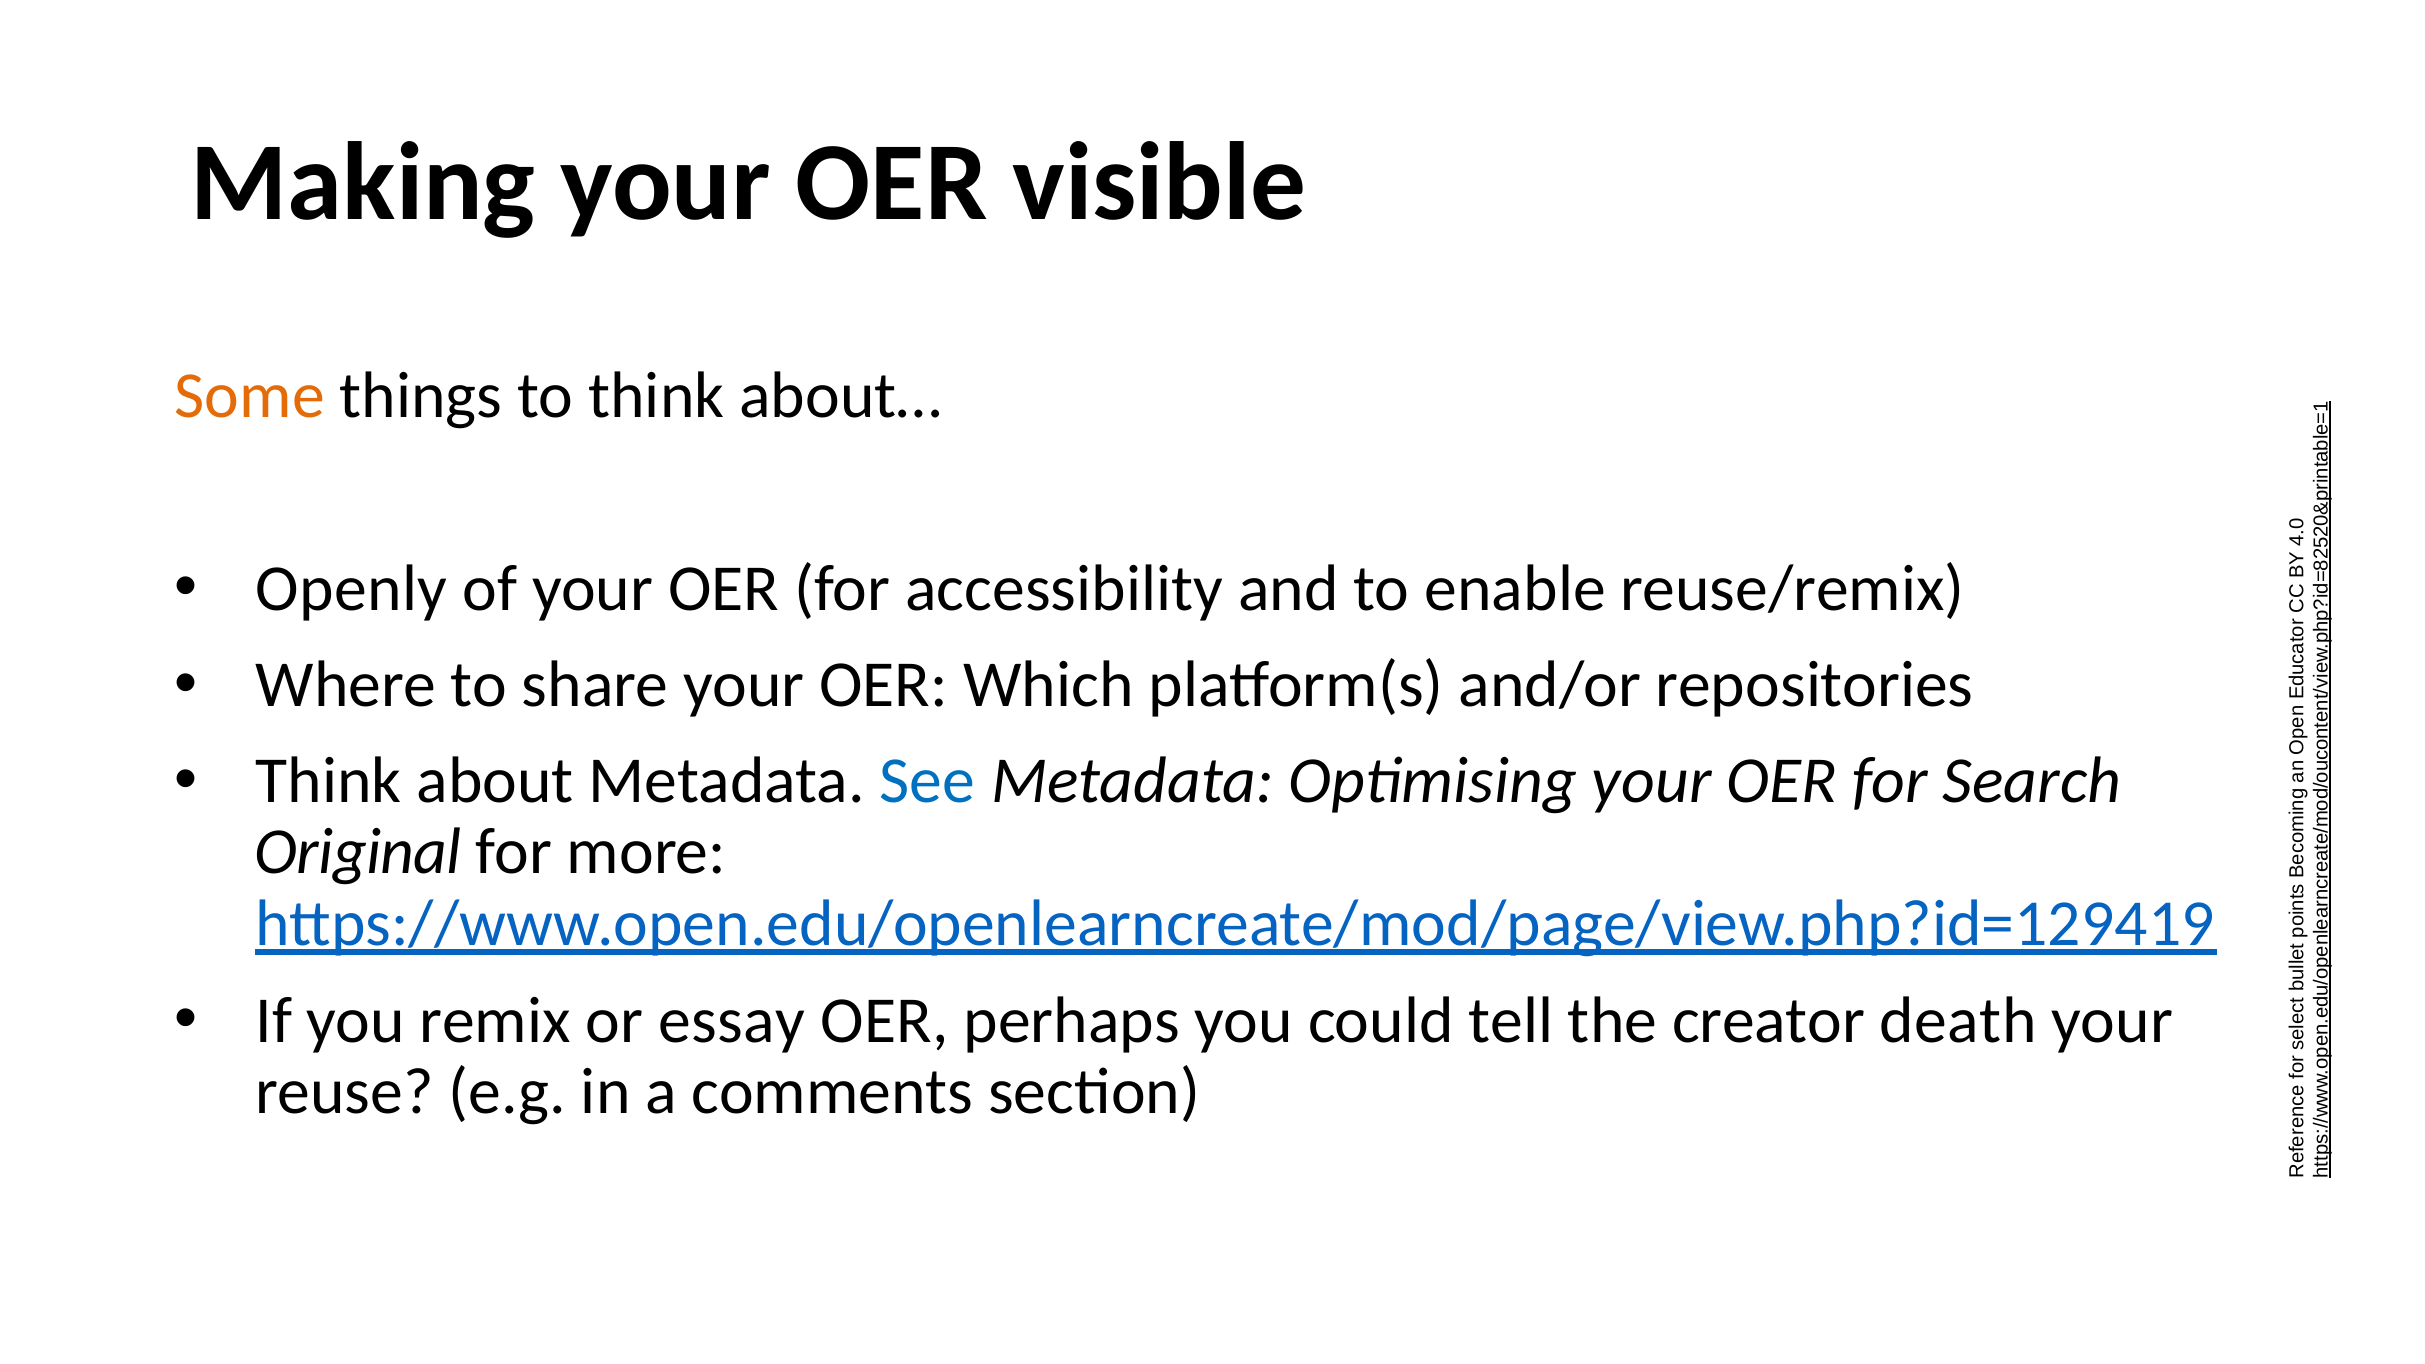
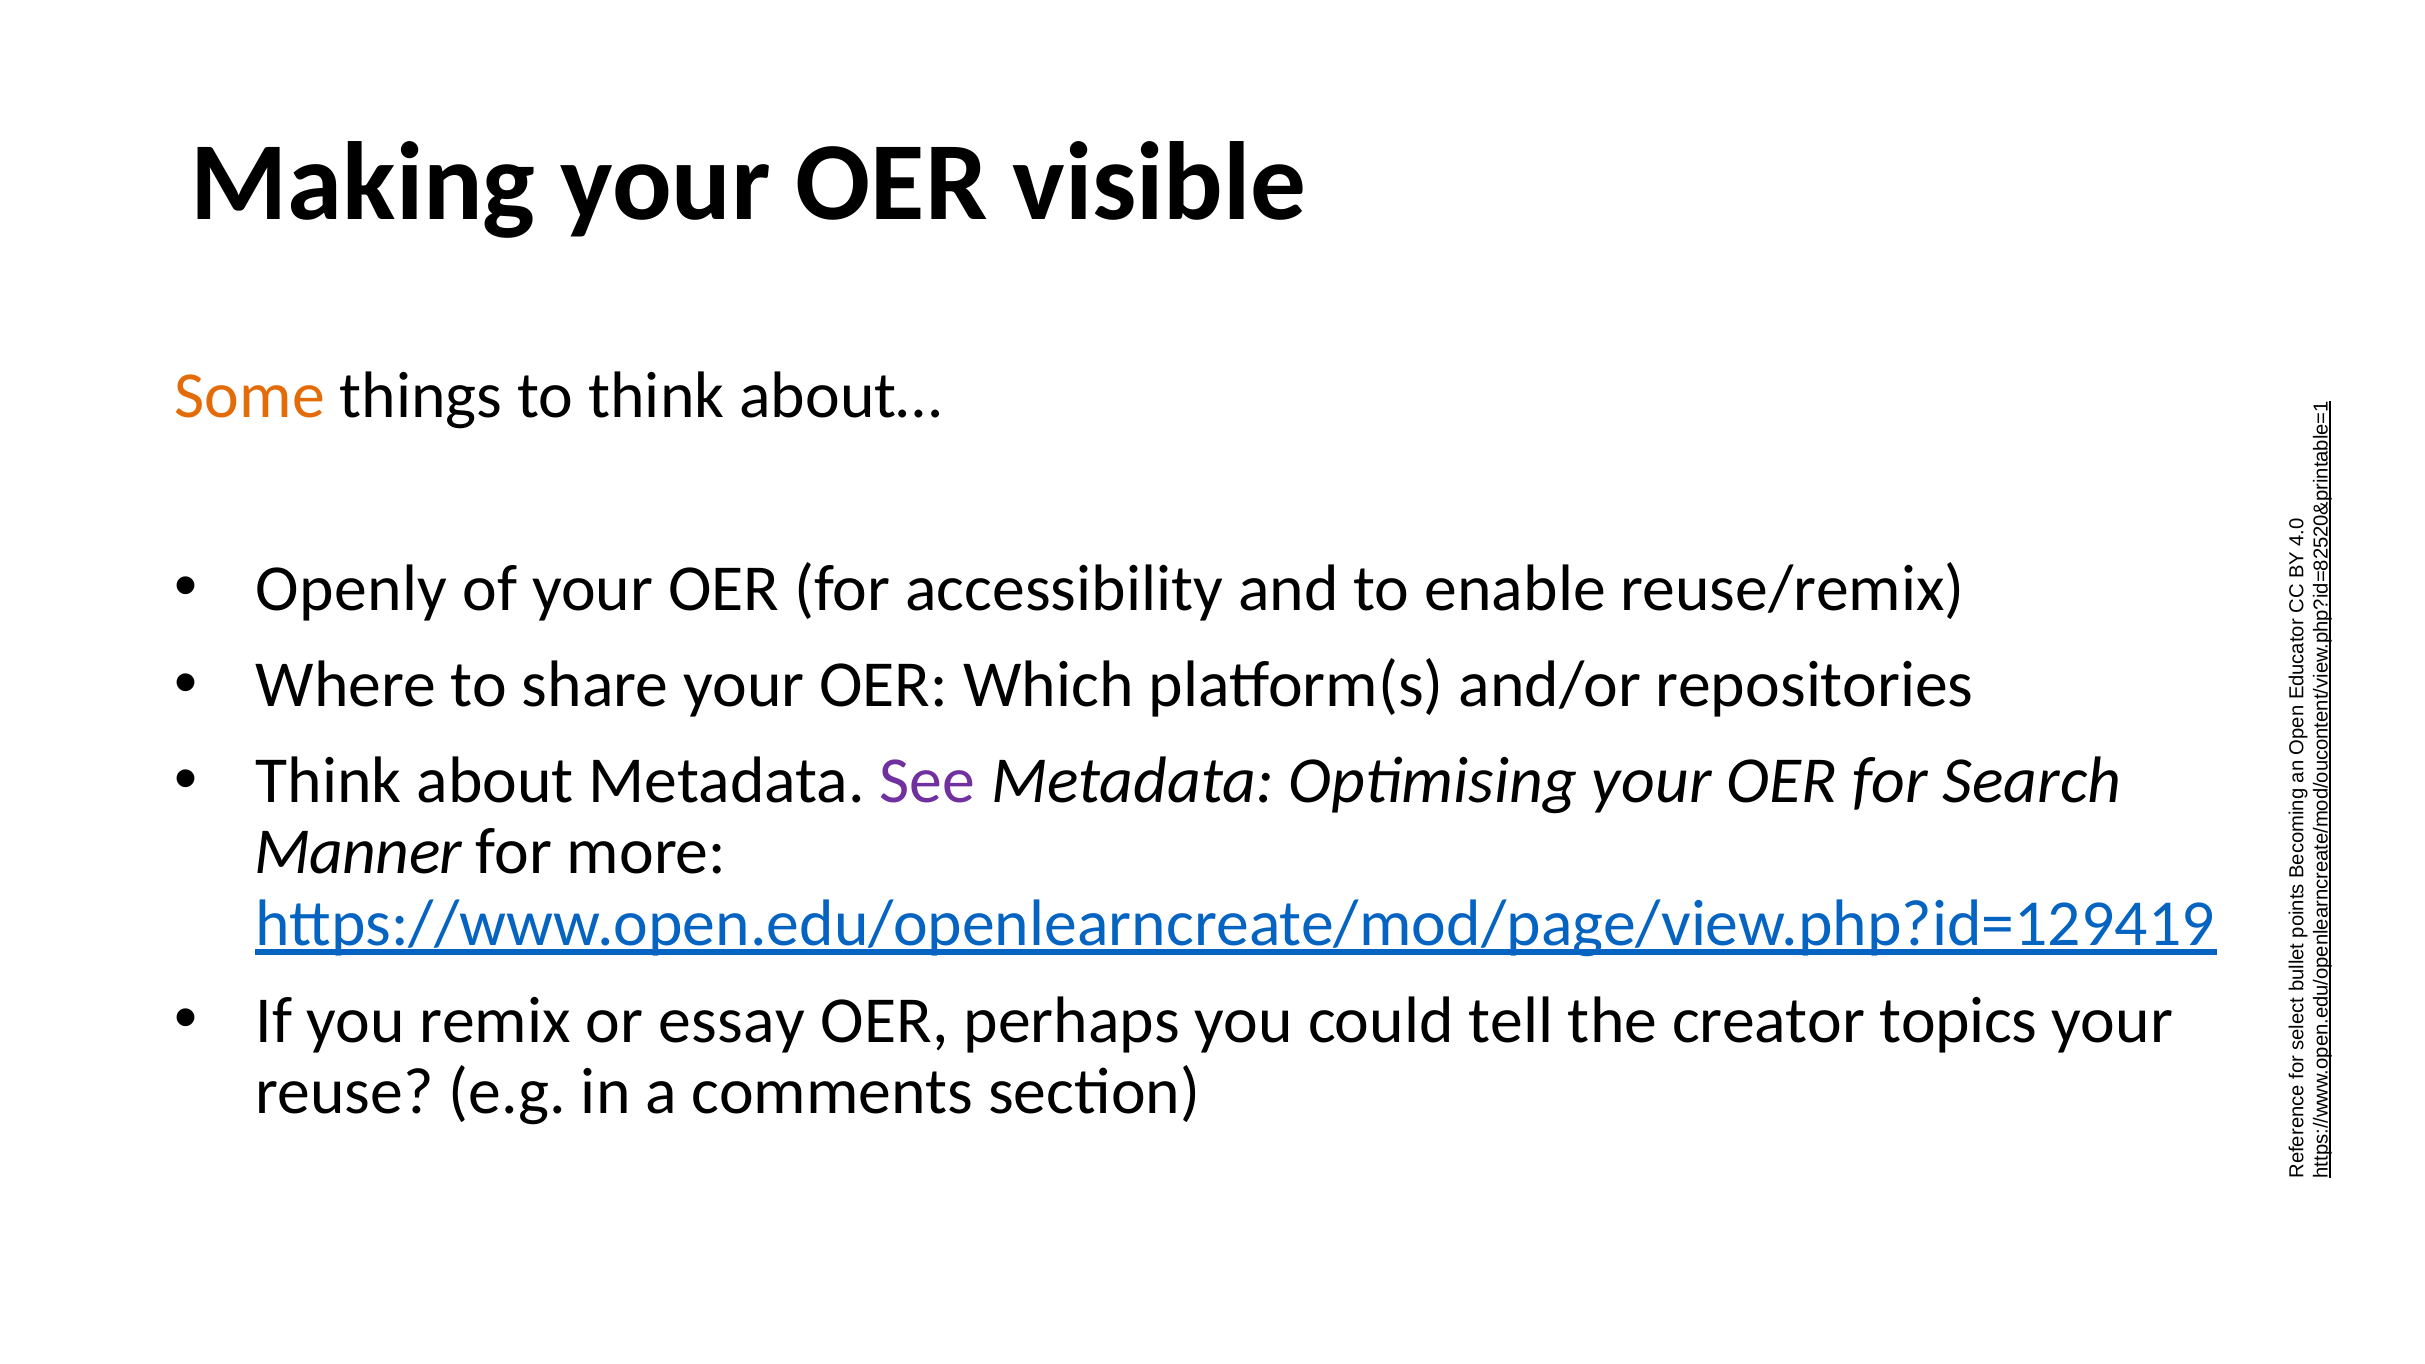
See colour: blue -> purple
Original: Original -> Manner
death: death -> topics
